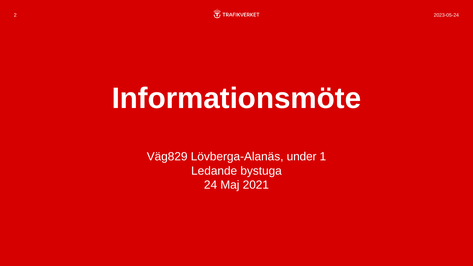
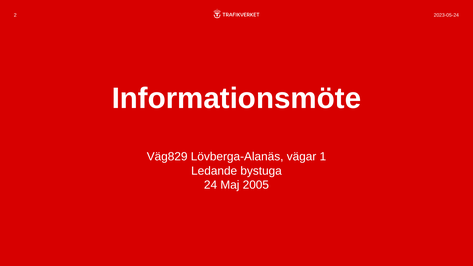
under: under -> vägar
2021: 2021 -> 2005
